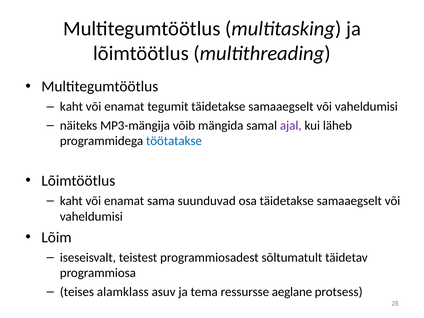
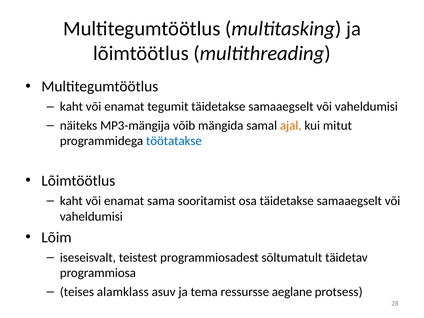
ajal colour: purple -> orange
läheb: läheb -> mitut
suunduvad: suunduvad -> sooritamist
